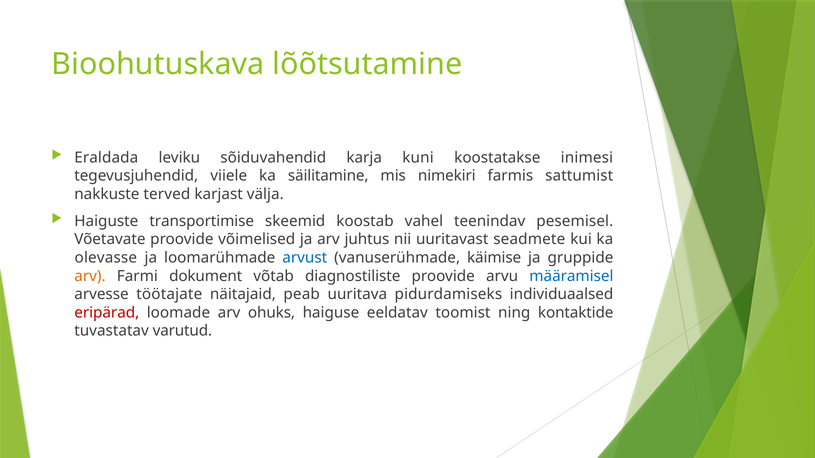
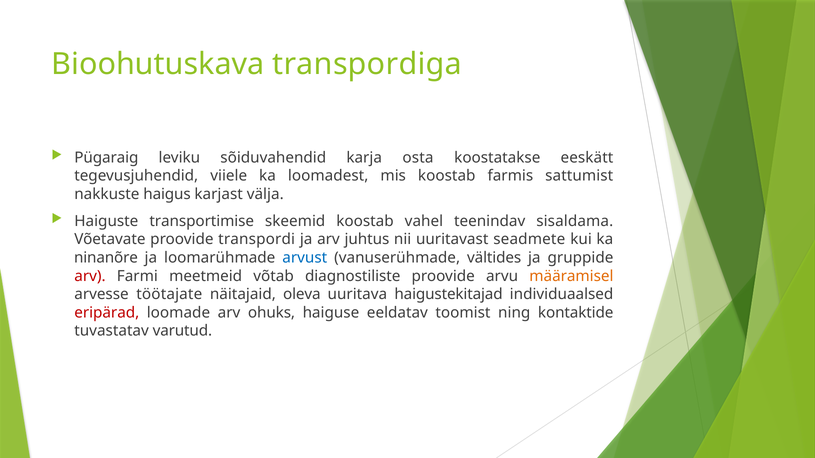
lõõtsutamine: lõõtsutamine -> transpordiga
Eraldada: Eraldada -> Pügaraig
kuni: kuni -> osta
inimesi: inimesi -> eeskätt
säilitamine: säilitamine -> loomadest
mis nimekiri: nimekiri -> koostab
terved: terved -> haigus
pesemisel: pesemisel -> sisaldama
võimelised: võimelised -> transpordi
olevasse: olevasse -> ninanõre
käimise: käimise -> vältides
arv at (90, 276) colour: orange -> red
dokument: dokument -> meetmeid
määramisel colour: blue -> orange
peab: peab -> oleva
pidurdamiseks: pidurdamiseks -> haigustekitajad
